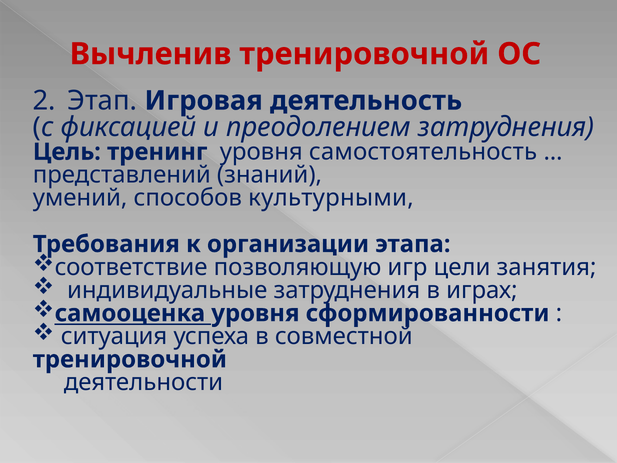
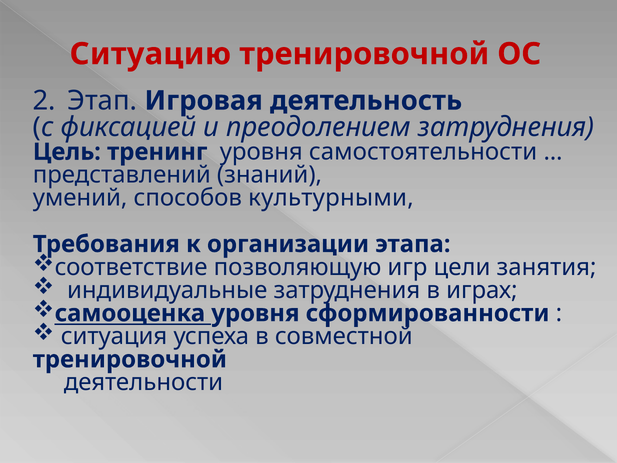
Вычленив: Вычленив -> Ситуацию
самостоятельность: самостоятельность -> самостоятельности
